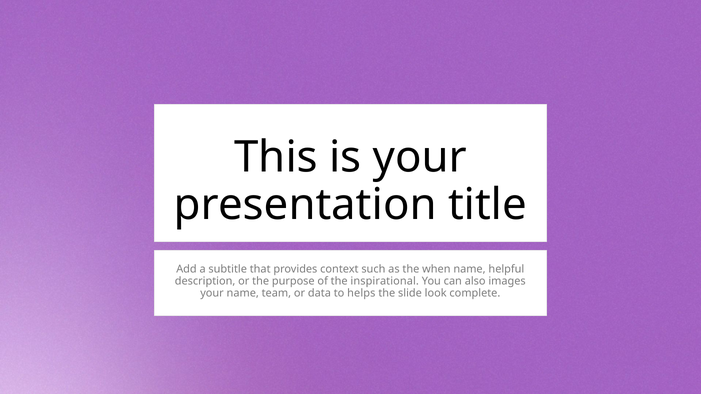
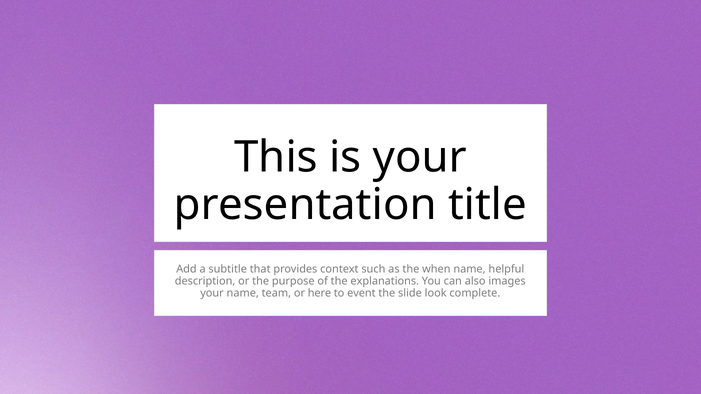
inspirational: inspirational -> explanations
data: data -> here
helps: helps -> event
